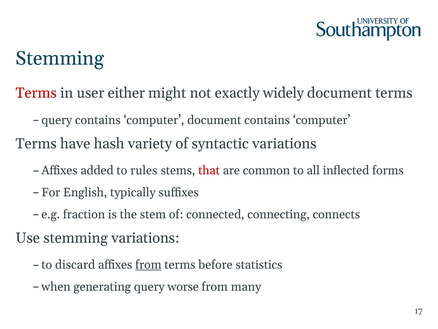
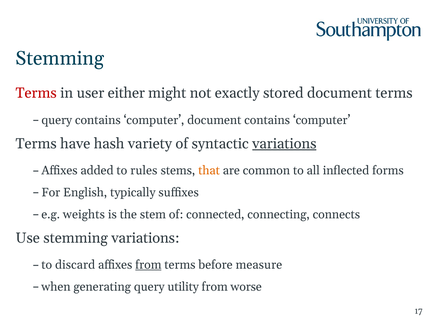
widely: widely -> stored
variations at (284, 143) underline: none -> present
that colour: red -> orange
fraction: fraction -> weights
statistics: statistics -> measure
worse: worse -> utility
many: many -> worse
